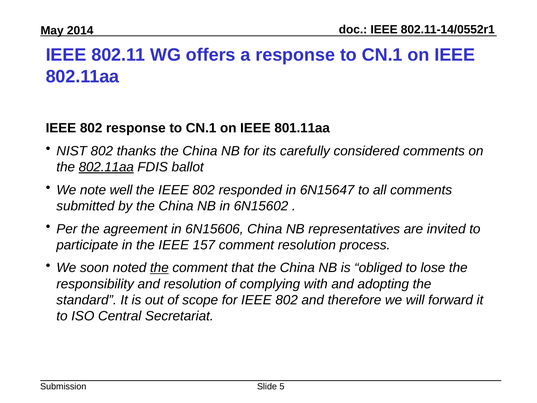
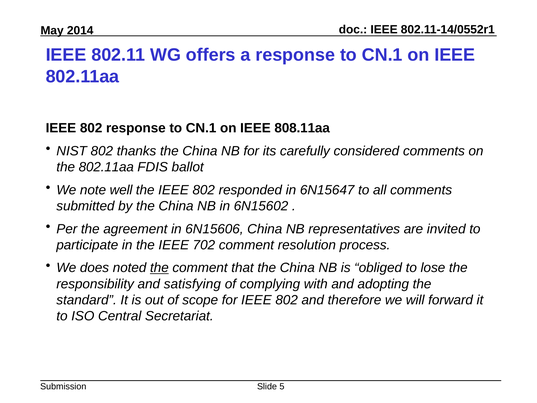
801.11aa: 801.11aa -> 808.11aa
802.11aa at (106, 167) underline: present -> none
157: 157 -> 702
soon: soon -> does
and resolution: resolution -> satisfying
